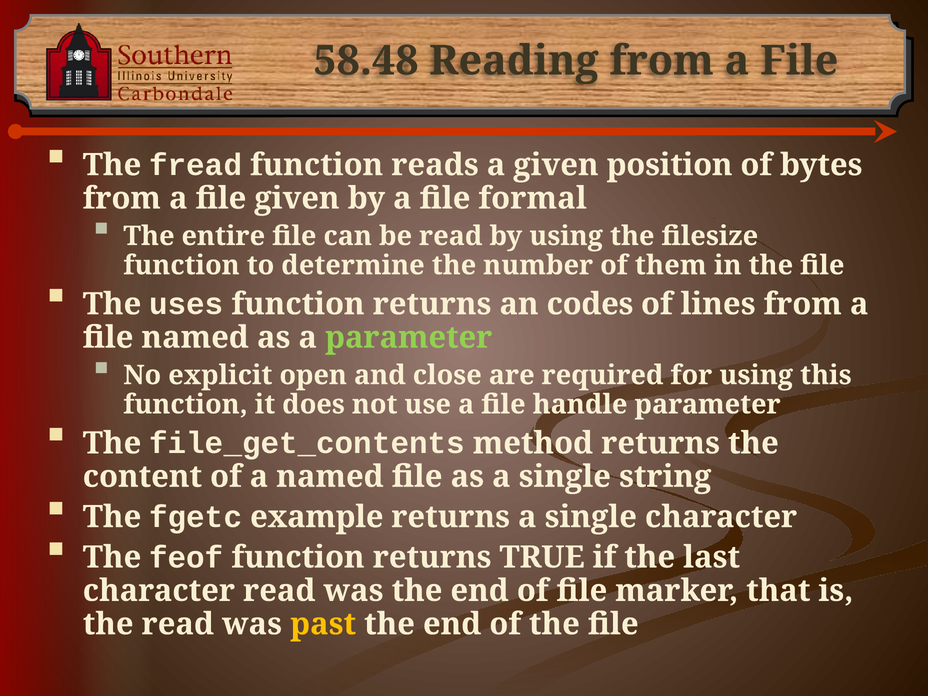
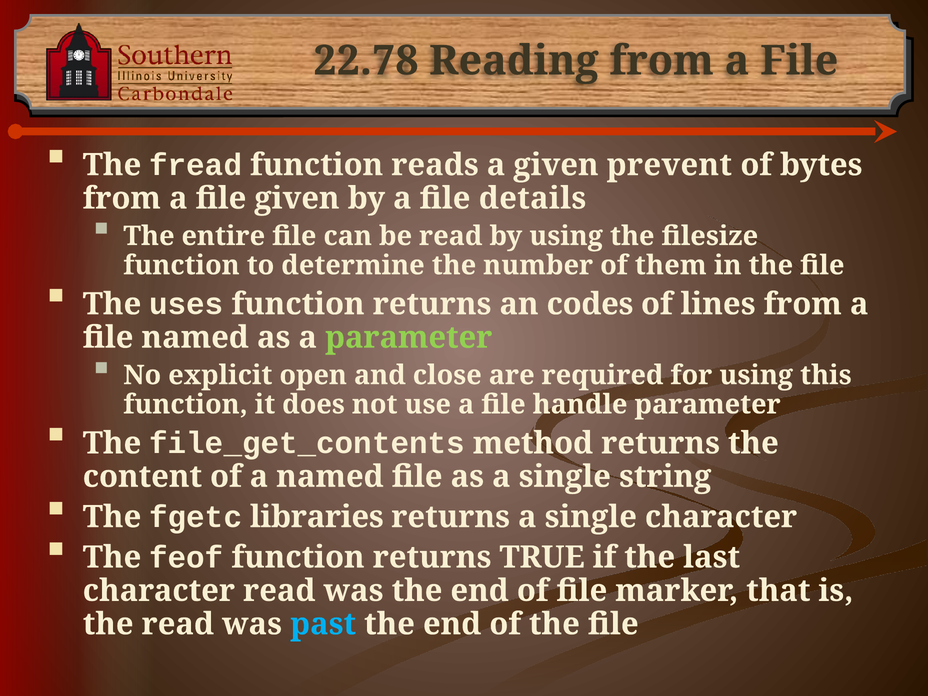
58.48: 58.48 -> 22.78
position: position -> prevent
formal: formal -> details
example: example -> libraries
past colour: yellow -> light blue
